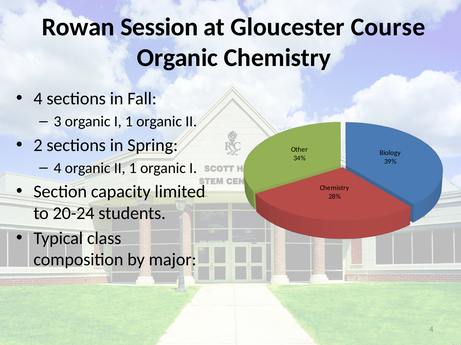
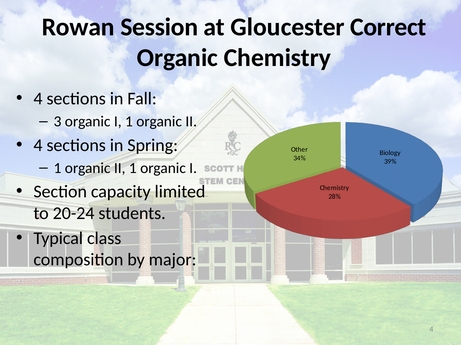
Course: Course -> Correct
2 at (38, 145): 2 -> 4
4 at (57, 168): 4 -> 1
